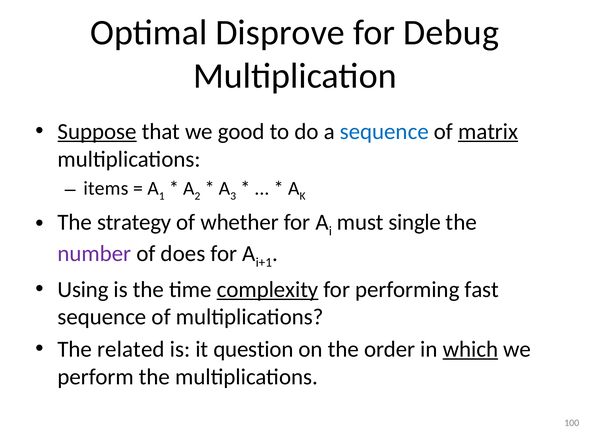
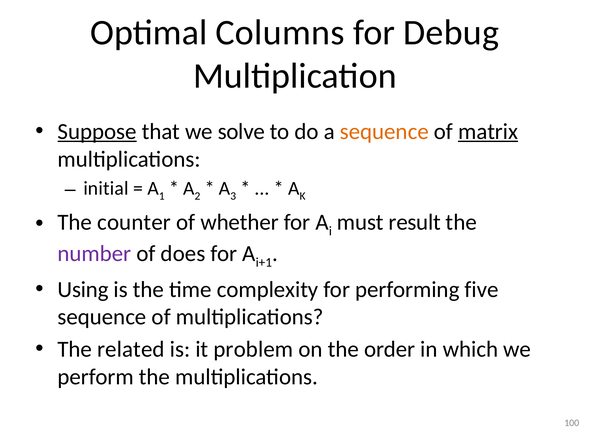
Disprove: Disprove -> Columns
good: good -> solve
sequence at (384, 131) colour: blue -> orange
items: items -> initial
strategy: strategy -> counter
single: single -> result
complexity underline: present -> none
fast: fast -> five
question: question -> problem
which underline: present -> none
